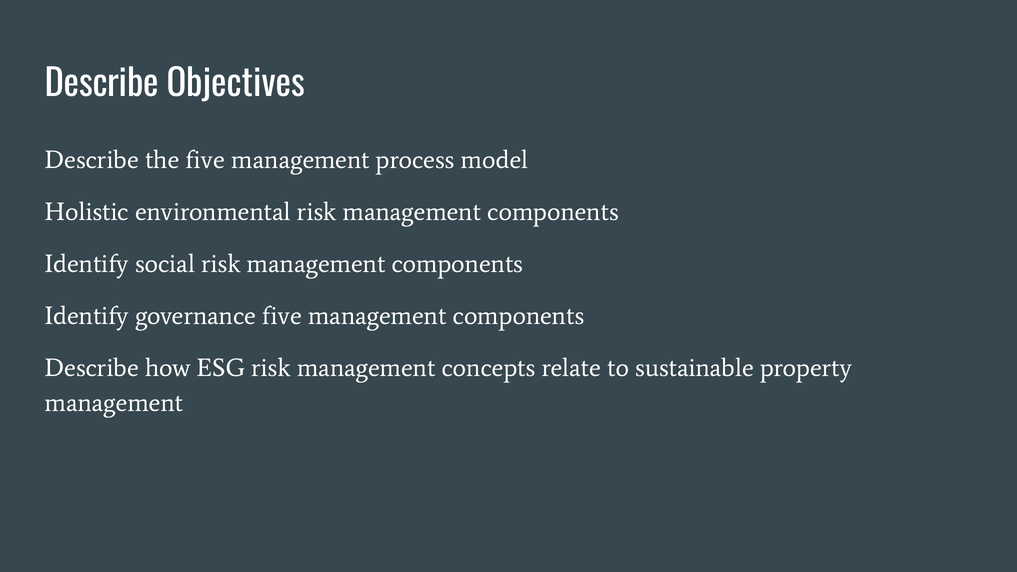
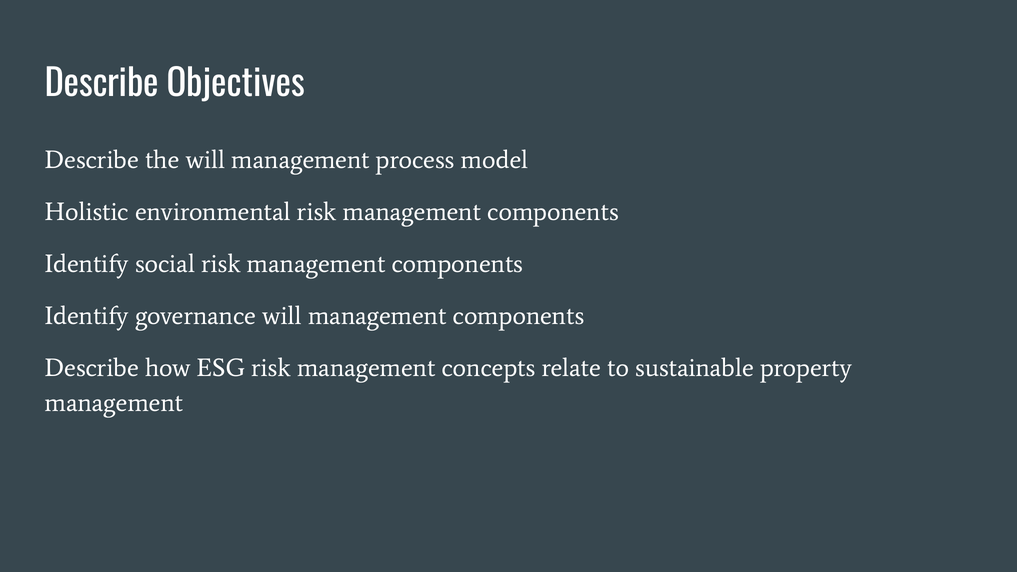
the five: five -> will
governance five: five -> will
